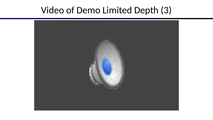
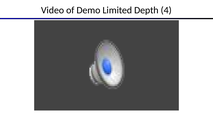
3: 3 -> 4
